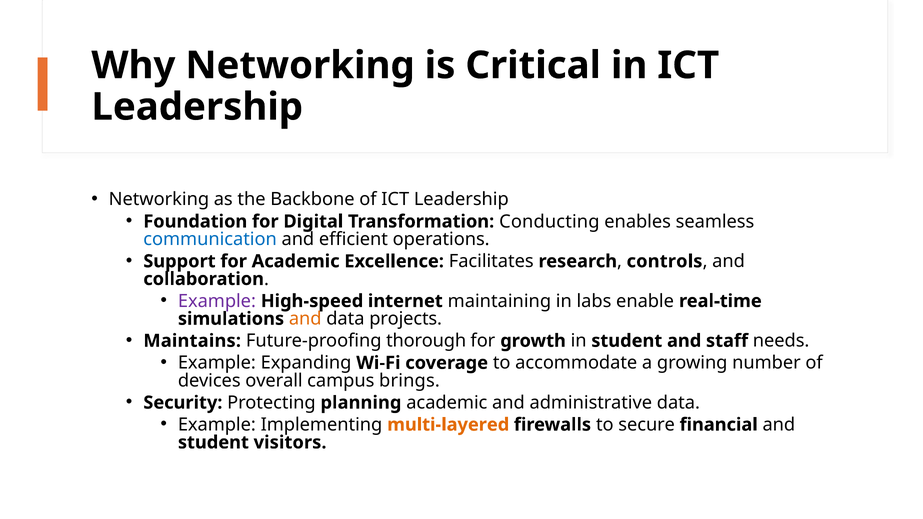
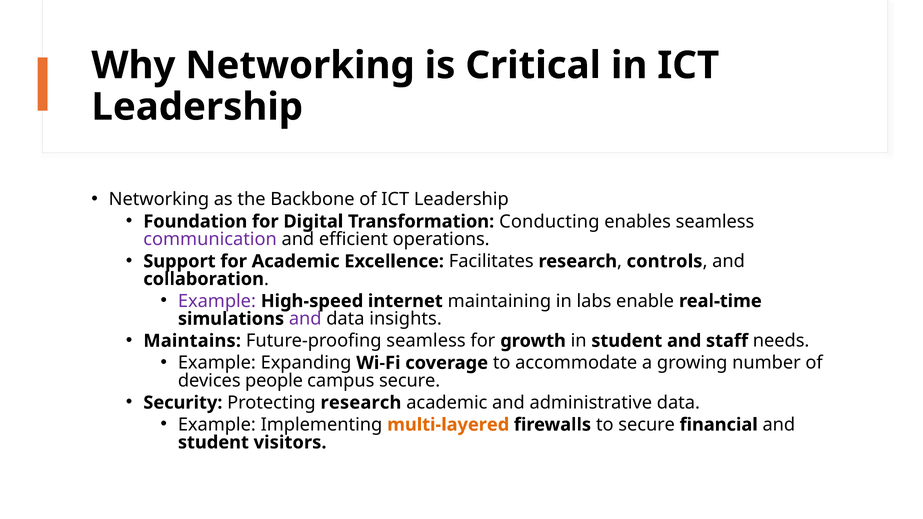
communication colour: blue -> purple
and at (305, 319) colour: orange -> purple
projects: projects -> insights
Future-proofing thorough: thorough -> seamless
overall: overall -> people
campus brings: brings -> secure
Protecting planning: planning -> research
